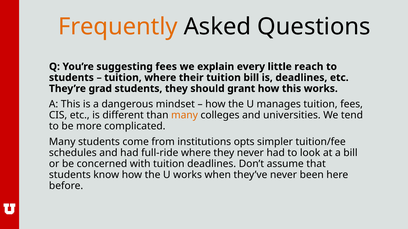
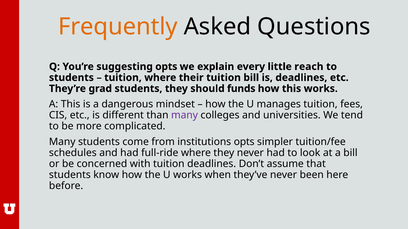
suggesting fees: fees -> opts
grant: grant -> funds
many at (185, 115) colour: orange -> purple
